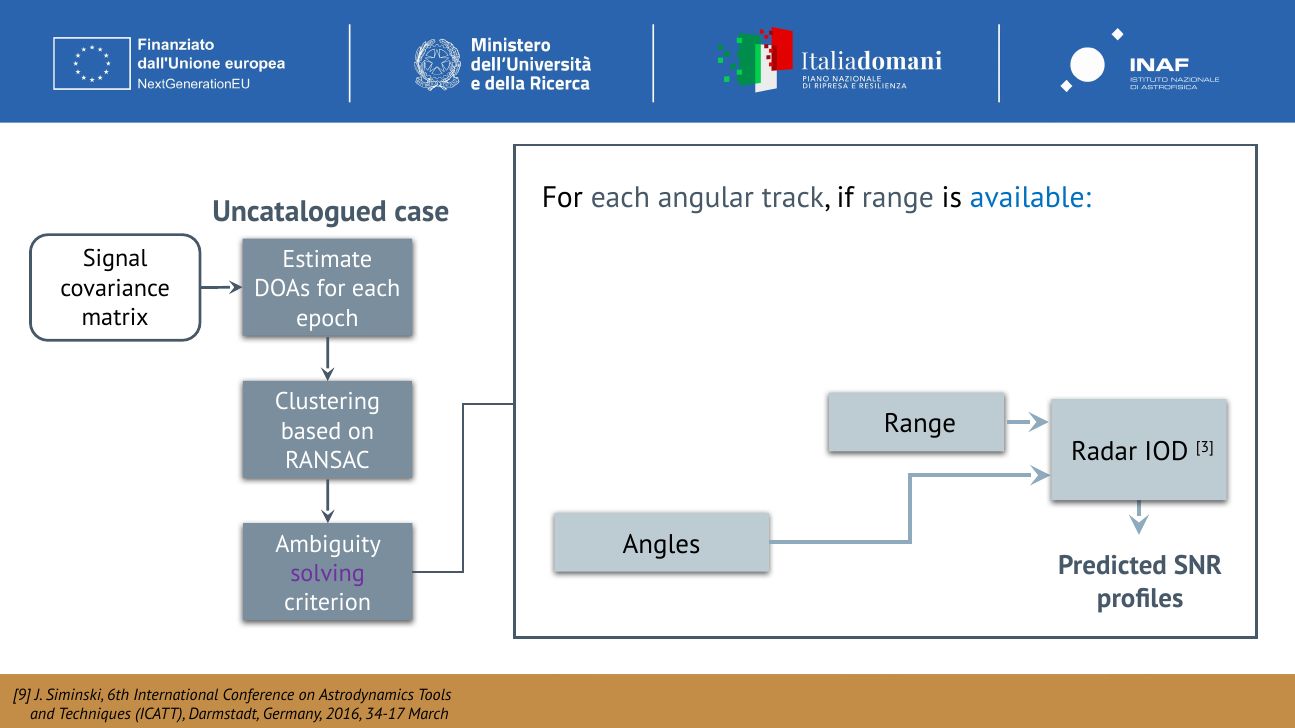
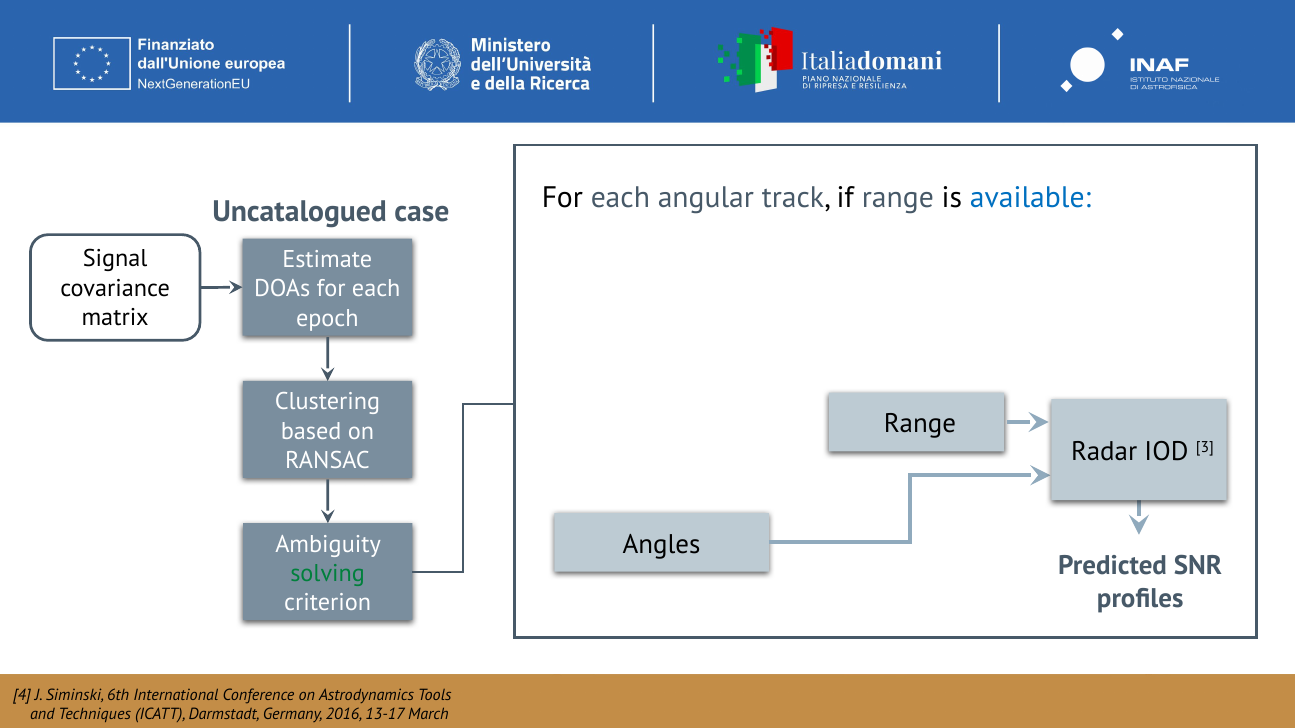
solving colour: purple -> green
9: 9 -> 4
34-17: 34-17 -> 13-17
